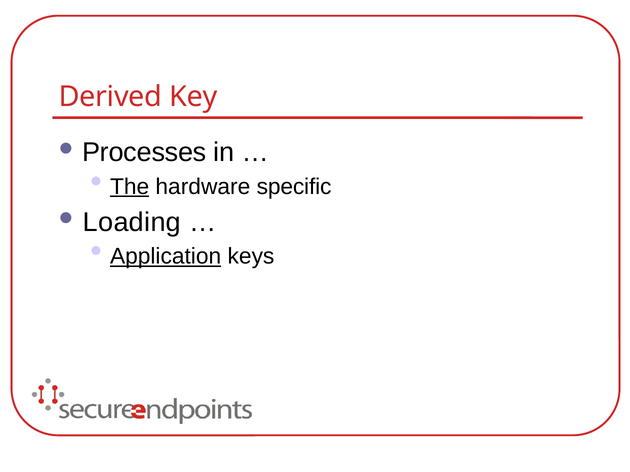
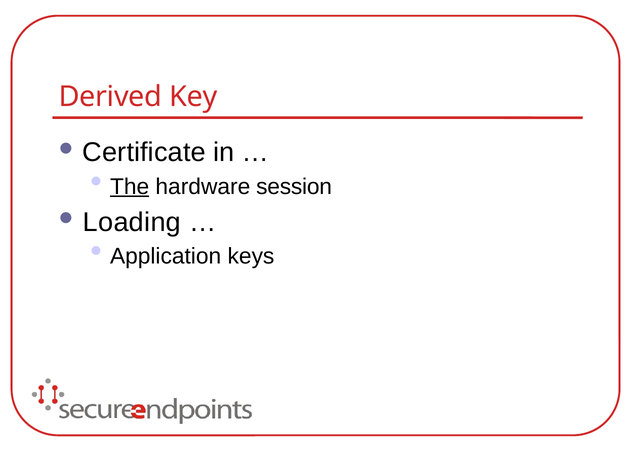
Processes: Processes -> Certificate
specific: specific -> session
Application underline: present -> none
